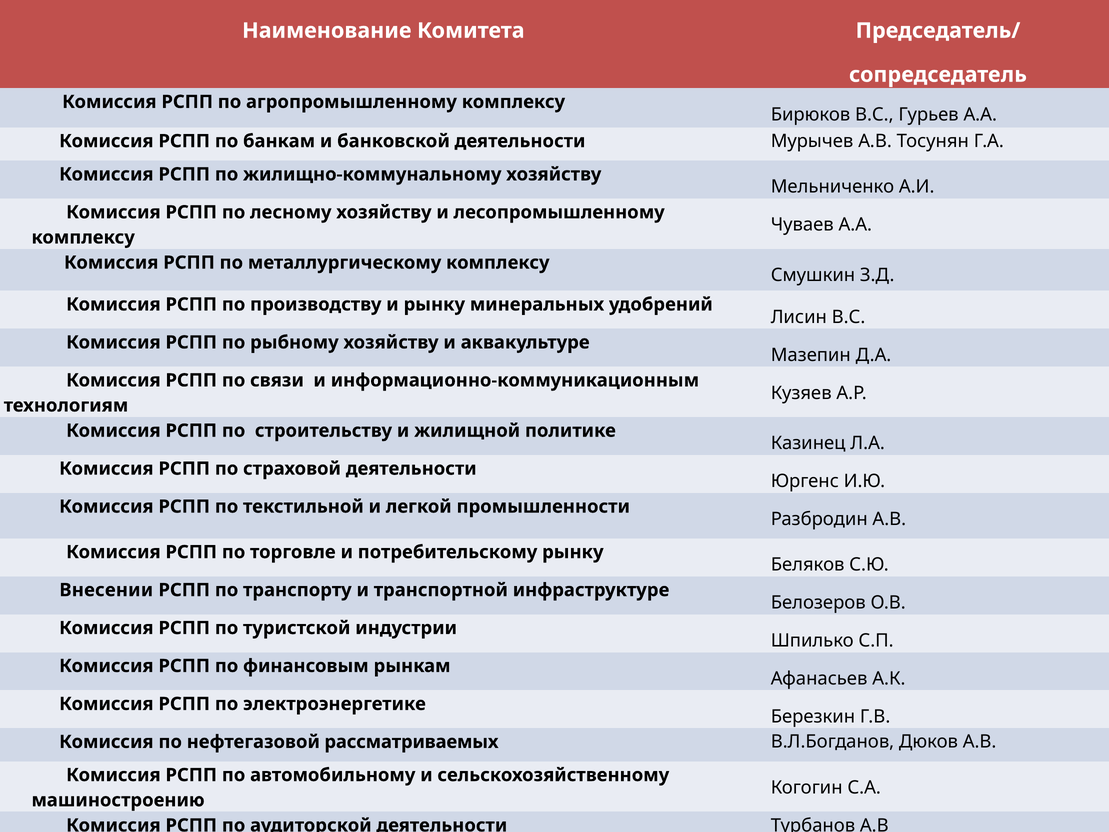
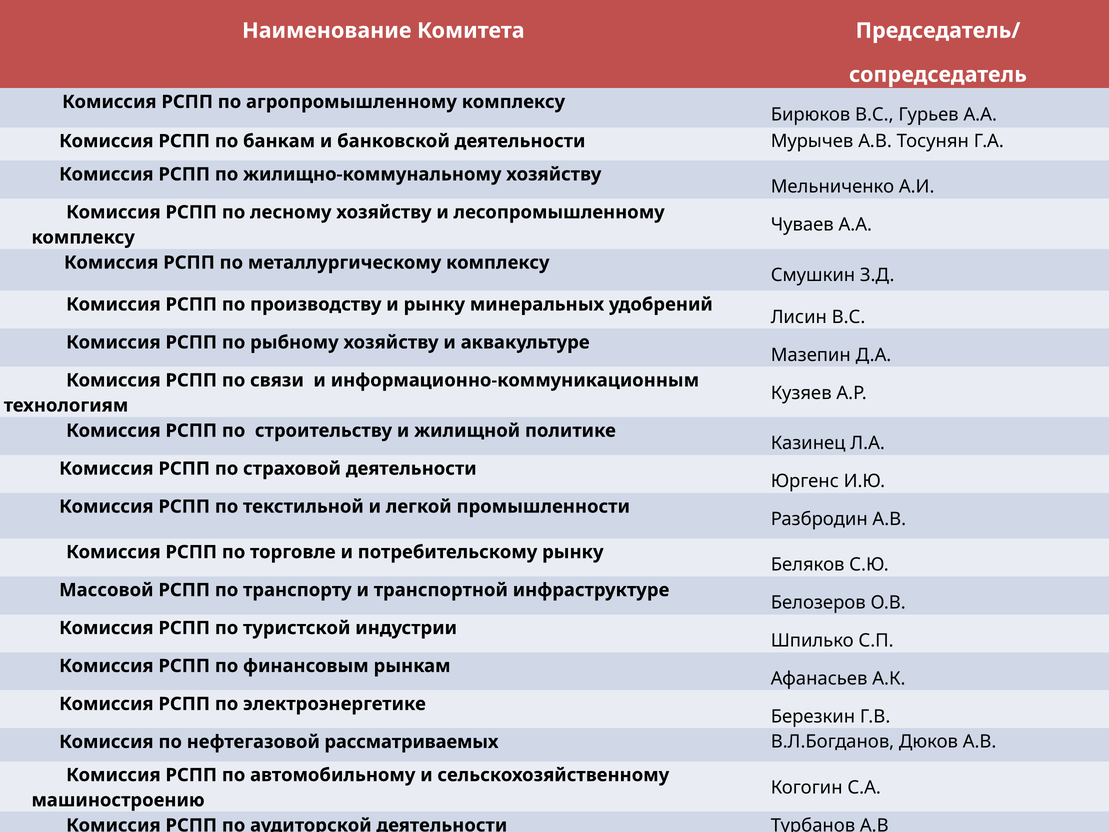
Внесении: Внесении -> Массовой
